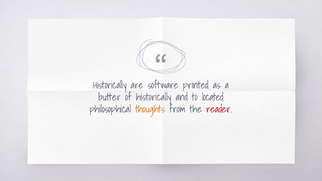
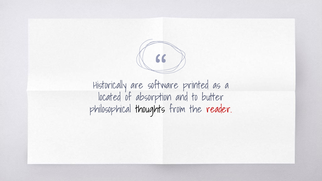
butter: butter -> located
of historically: historically -> absorption
located: located -> butter
thoughts colour: orange -> black
